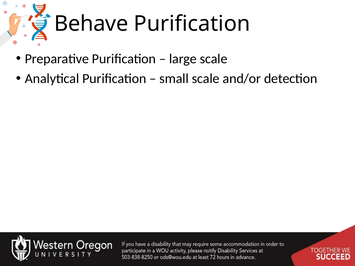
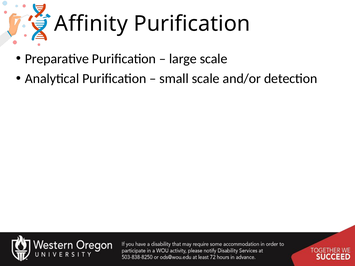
Behave: Behave -> Affinity
